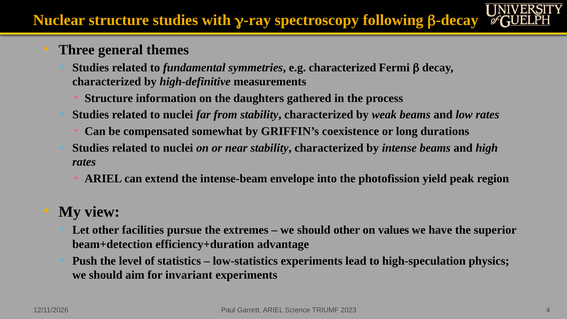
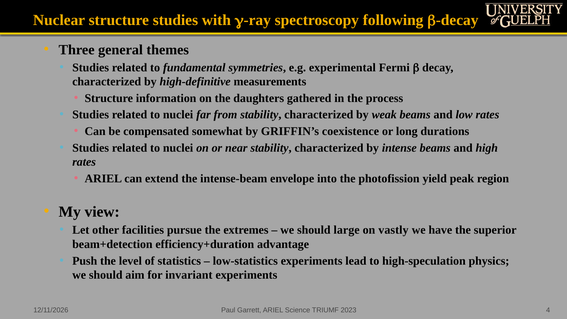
e.g characterized: characterized -> experimental
should other: other -> large
values: values -> vastly
